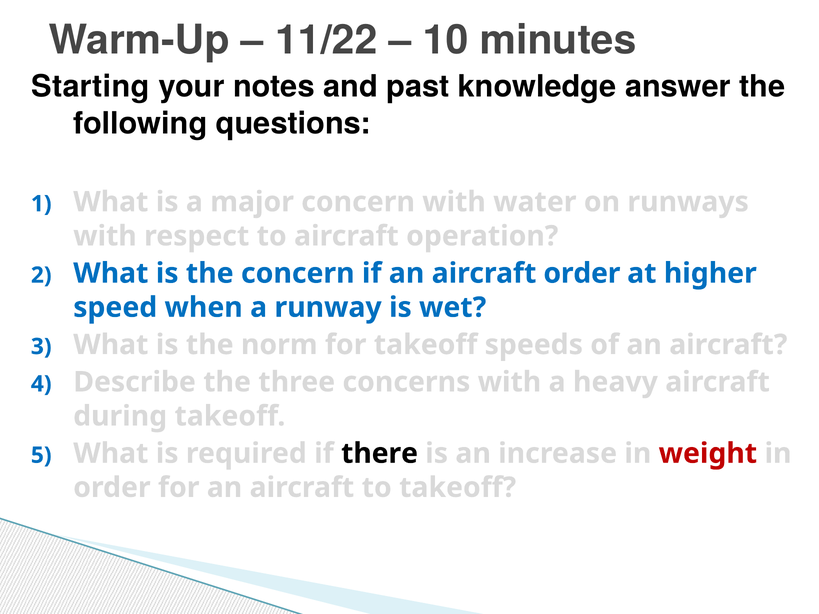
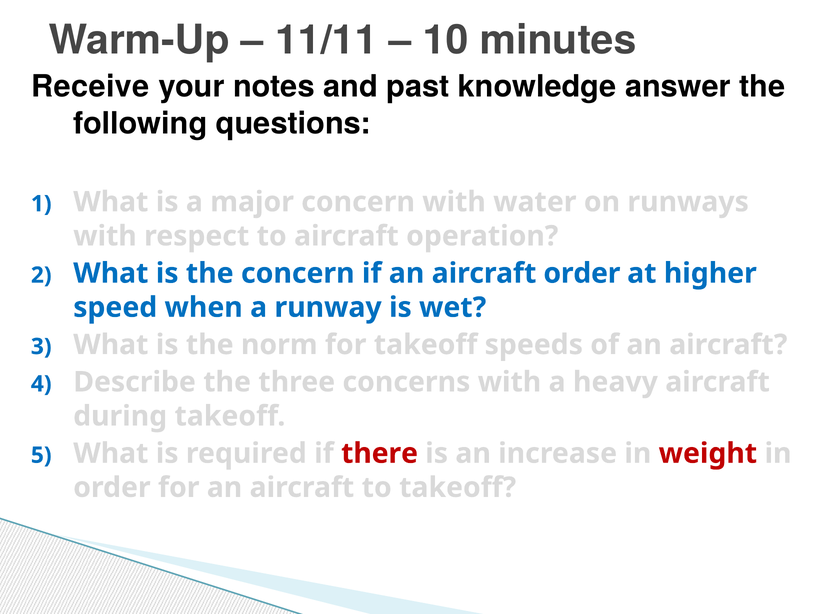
11/22: 11/22 -> 11/11
Starting: Starting -> Receive
there colour: black -> red
